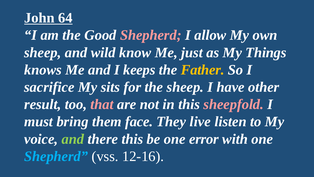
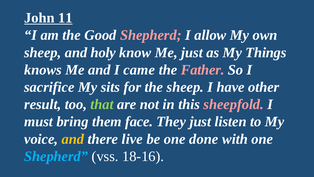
64: 64 -> 11
wild: wild -> holy
keeps: keeps -> came
Father colour: yellow -> pink
that colour: pink -> light green
They live: live -> just
and at (73, 139) colour: light green -> yellow
there this: this -> live
error: error -> done
12-16: 12-16 -> 18-16
